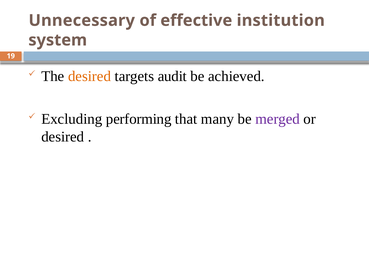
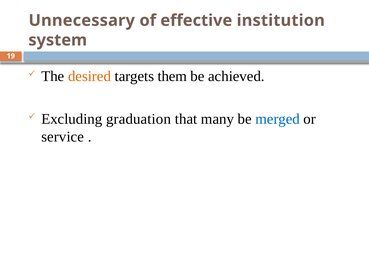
audit: audit -> them
performing: performing -> graduation
merged colour: purple -> blue
desired at (63, 137): desired -> service
